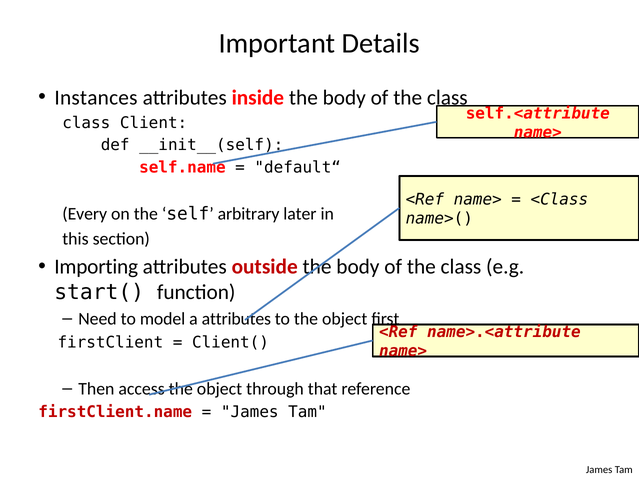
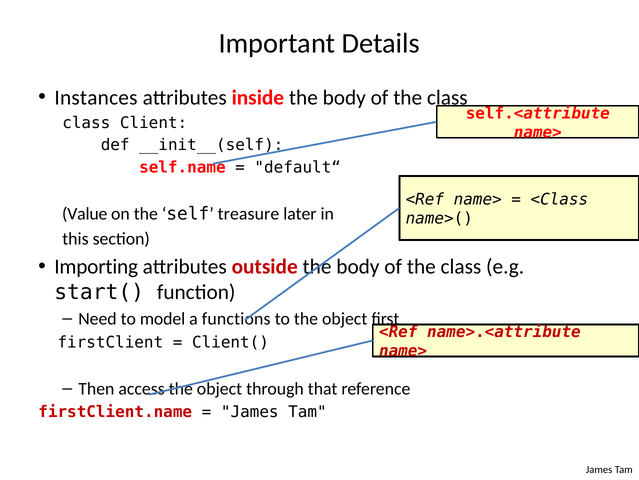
Every: Every -> Value
arbitrary: arbitrary -> treasure
a attributes: attributes -> functions
